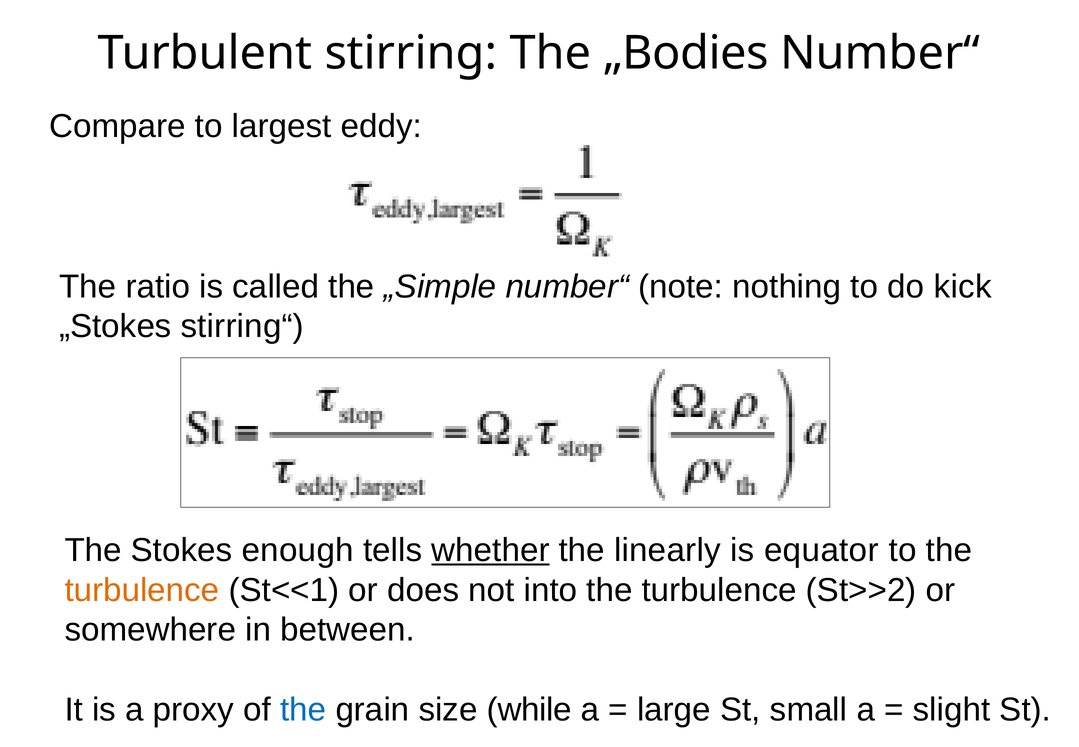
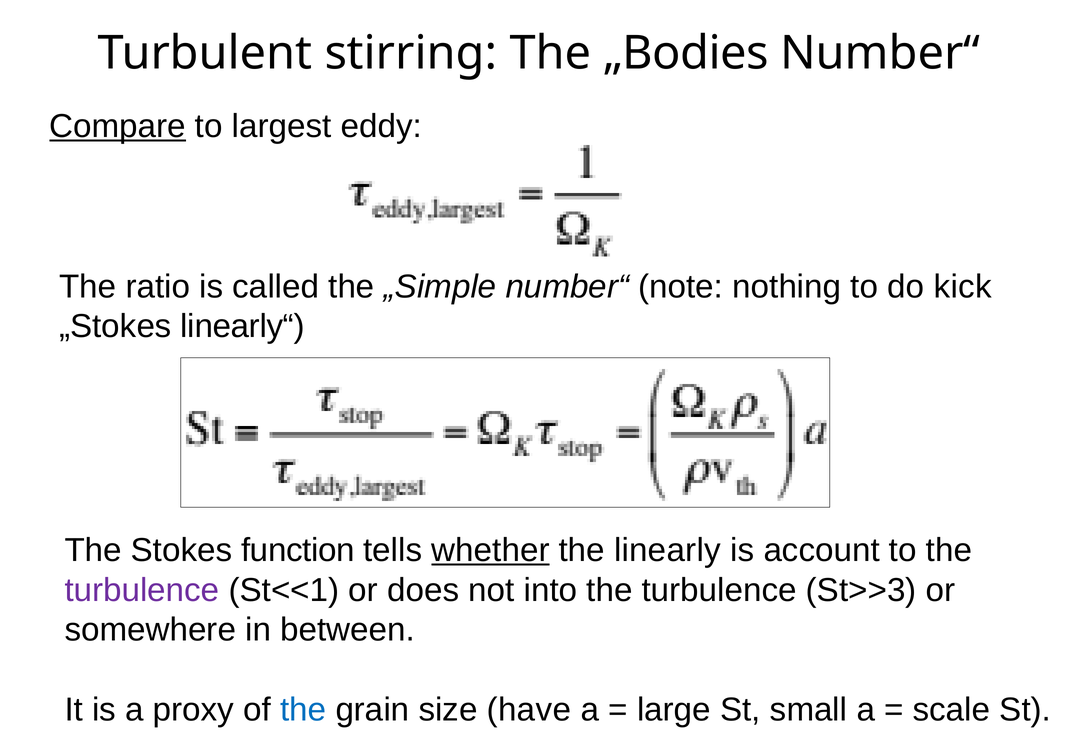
Compare underline: none -> present
stirring“: stirring“ -> linearly“
enough: enough -> function
equator: equator -> account
turbulence at (142, 590) colour: orange -> purple
St>>2: St>>2 -> St>>3
while: while -> have
slight: slight -> scale
